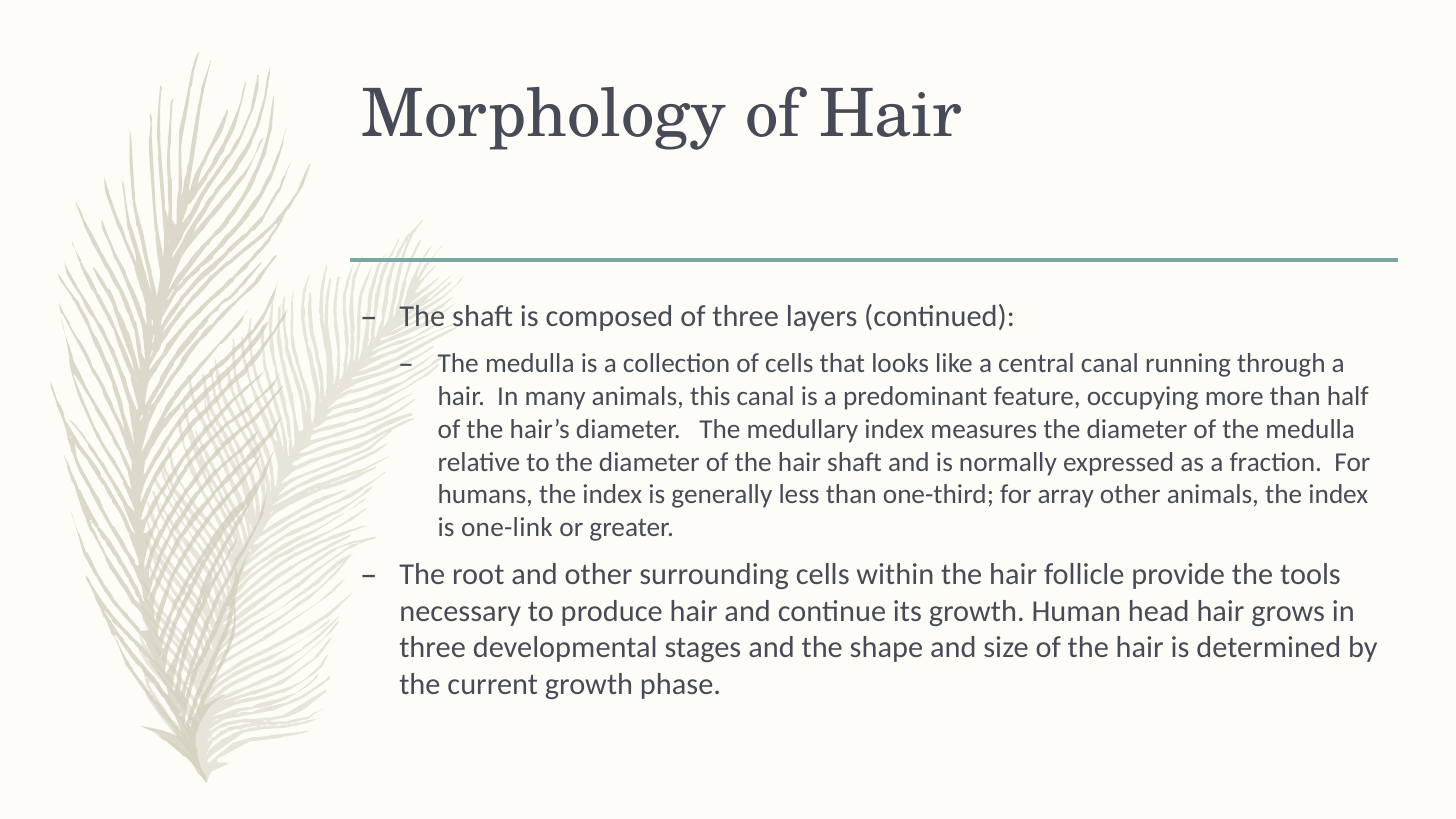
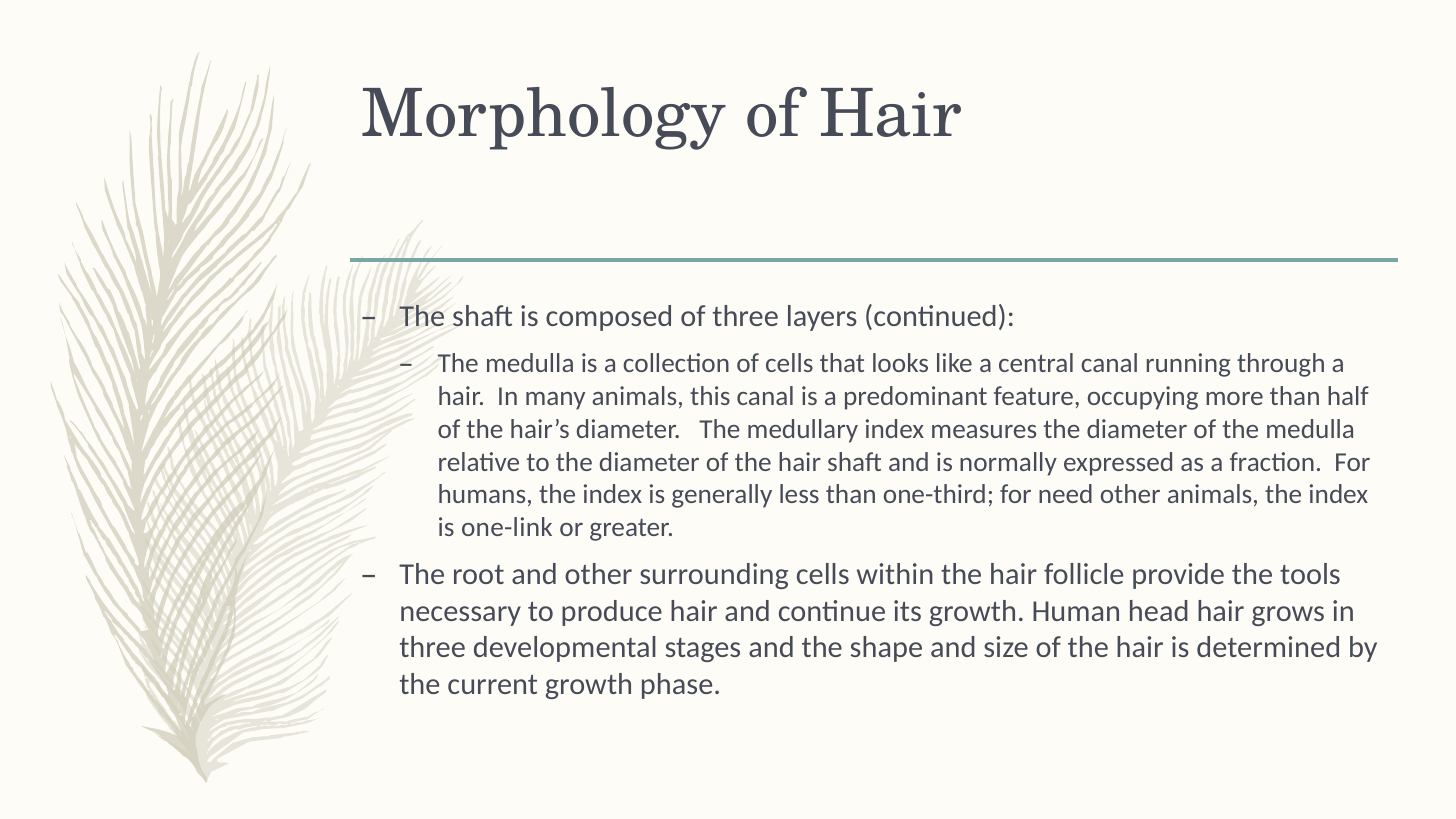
array: array -> need
